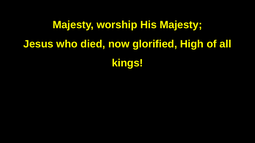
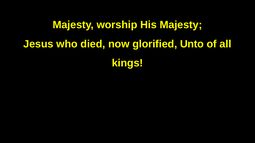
High: High -> Unto
